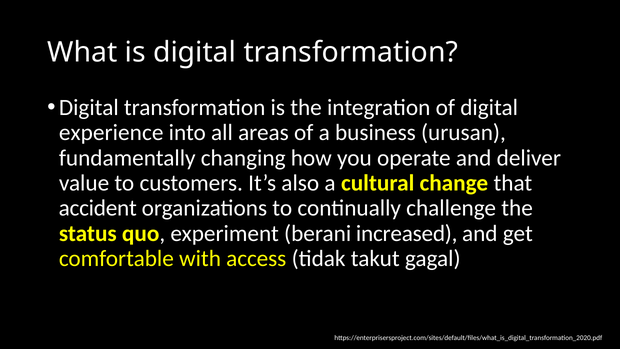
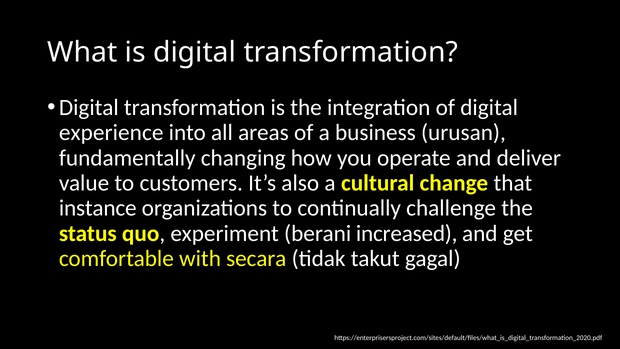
accident: accident -> instance
access: access -> secara
